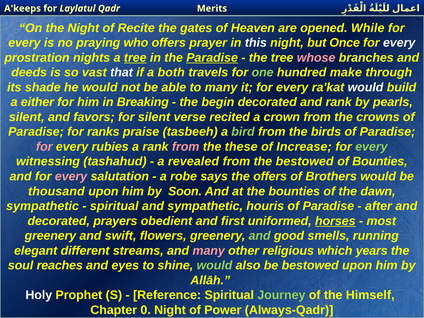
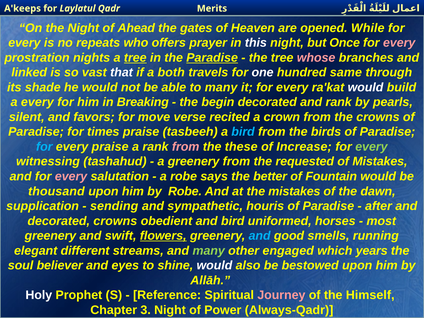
Recite: Recite -> Ahead
praying: praying -> repeats
every at (399, 43) colour: white -> pink
deeds: deeds -> linked
one colour: light green -> white
make: make -> same
a either: either -> every
for silent: silent -> move
ranks: ranks -> times
bird at (243, 132) colour: light green -> light blue
for at (44, 147) colour: pink -> light blue
every rubies: rubies -> praise
a revealed: revealed -> greenery
the bestowed: bestowed -> requested
of Bounties: Bounties -> Mistakes
the offers: offers -> better
Brothers: Brothers -> Fountain
by Soon: Soon -> Robe
the bounties: bounties -> mistakes
sympathetic at (43, 206): sympathetic -> supplication
spiritual at (114, 206): spiritual -> sending
decorated prayers: prayers -> crowns
and first: first -> bird
horses underline: present -> none
flowers underline: none -> present
and at (260, 236) colour: light green -> light blue
many at (209, 251) colour: pink -> light green
religious: religious -> engaged
reaches: reaches -> believer
would at (214, 265) colour: light green -> white
Journey colour: light green -> pink
0: 0 -> 3
